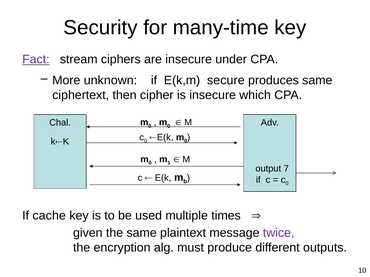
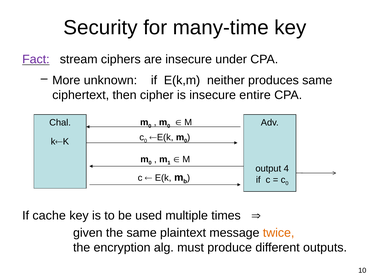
secure: secure -> neither
which: which -> entire
7: 7 -> 4
twice colour: purple -> orange
